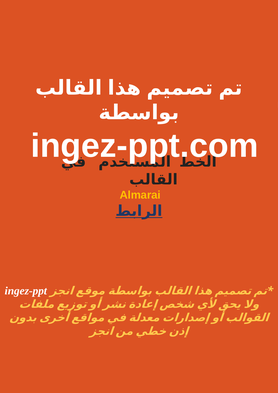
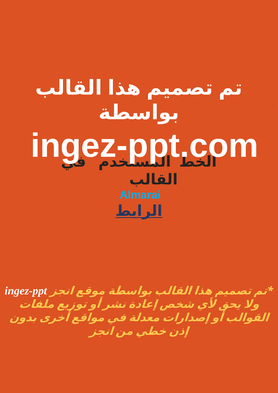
Almarai colour: yellow -> light blue
